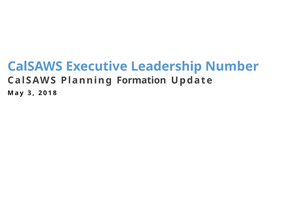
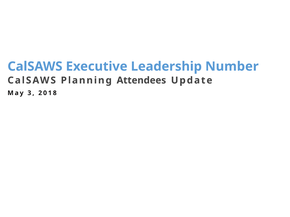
Formation: Formation -> Attendees
